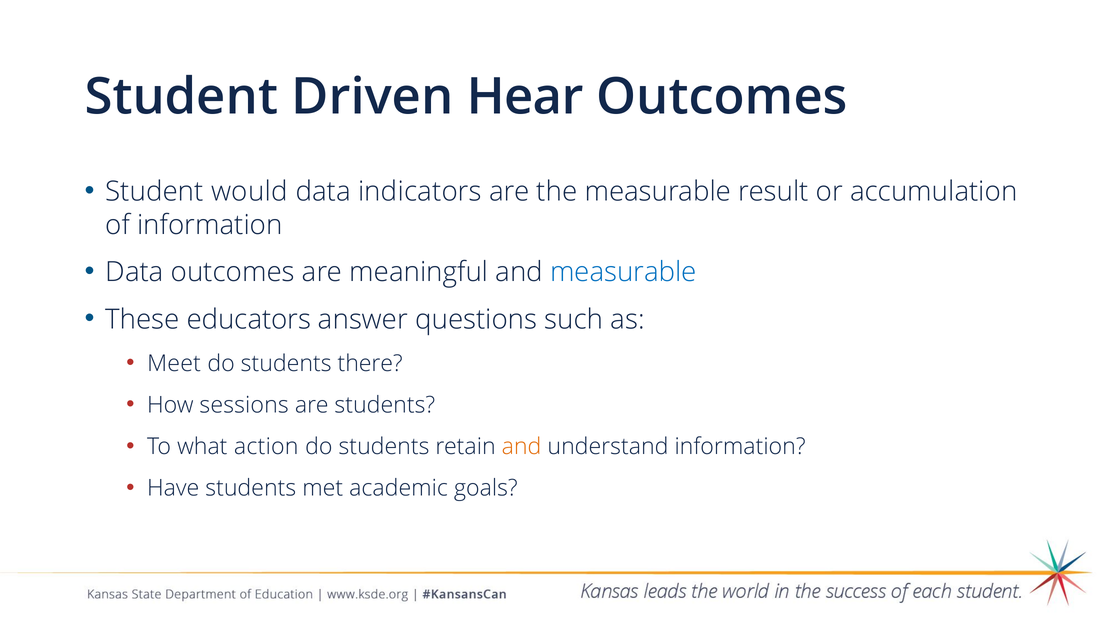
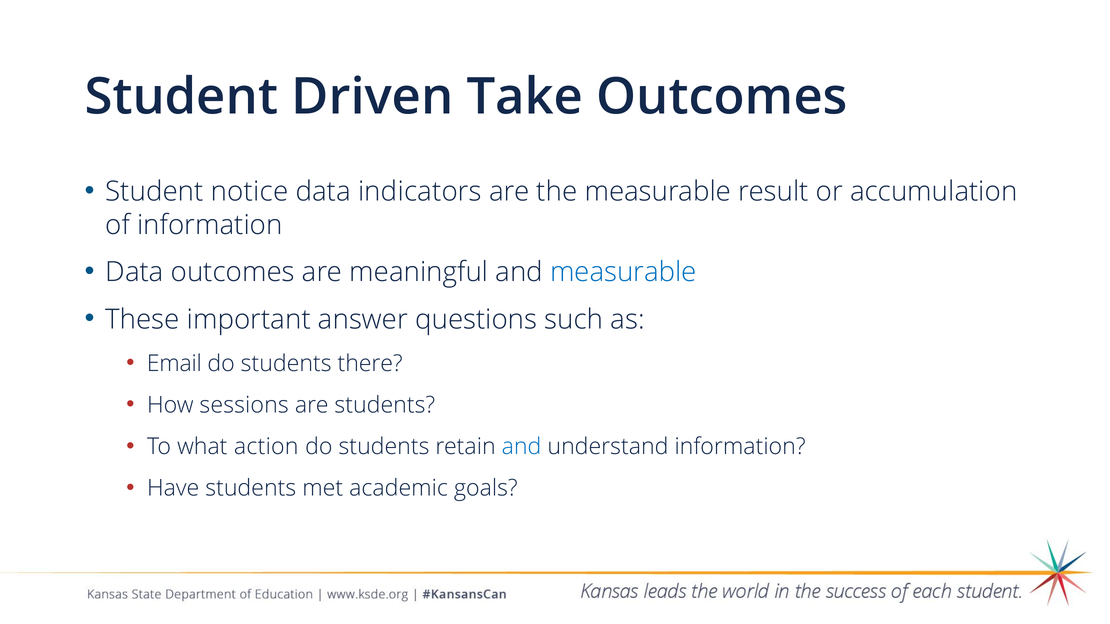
Hear: Hear -> Take
would: would -> notice
educators: educators -> important
Meet: Meet -> Email
and at (521, 447) colour: orange -> blue
